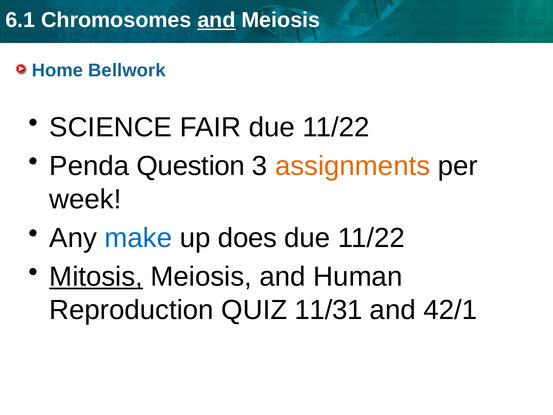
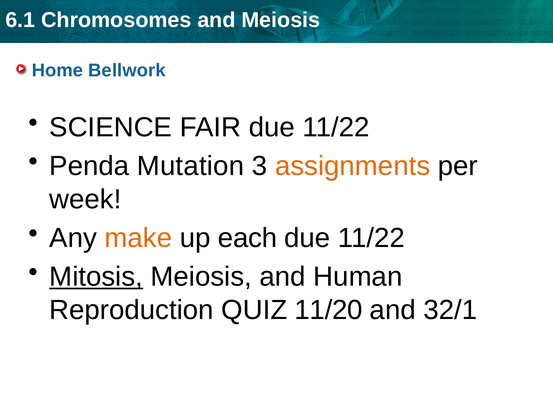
and at (216, 20) underline: present -> none
Question: Question -> Mutation
make colour: blue -> orange
does: does -> each
11/31: 11/31 -> 11/20
42/1: 42/1 -> 32/1
